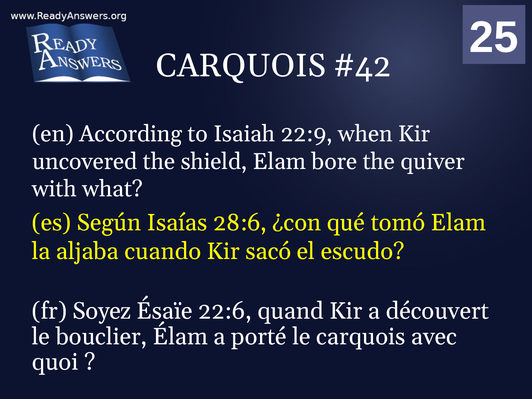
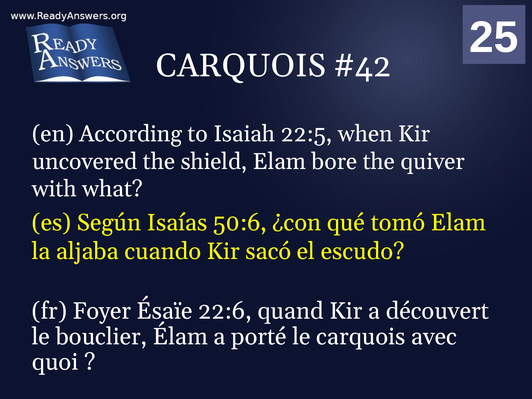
22:9: 22:9 -> 22:5
28:6: 28:6 -> 50:6
Soyez: Soyez -> Foyer
